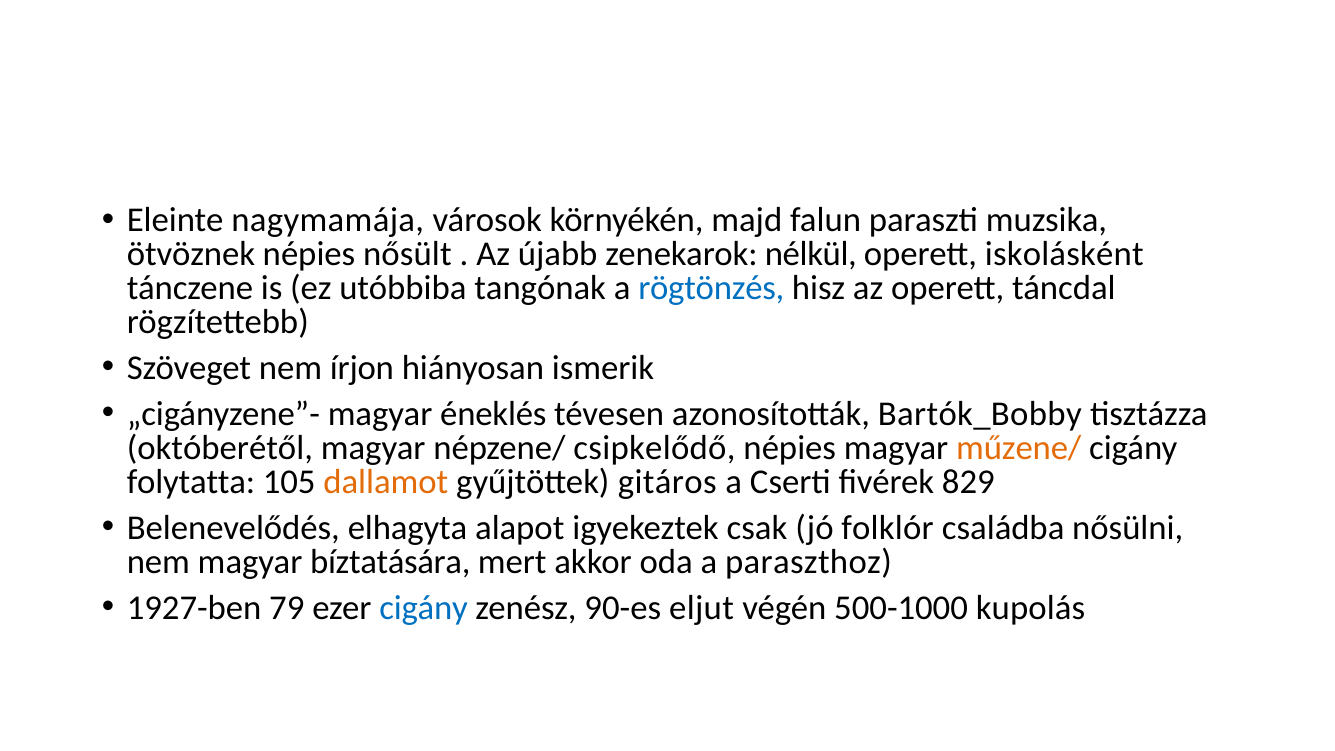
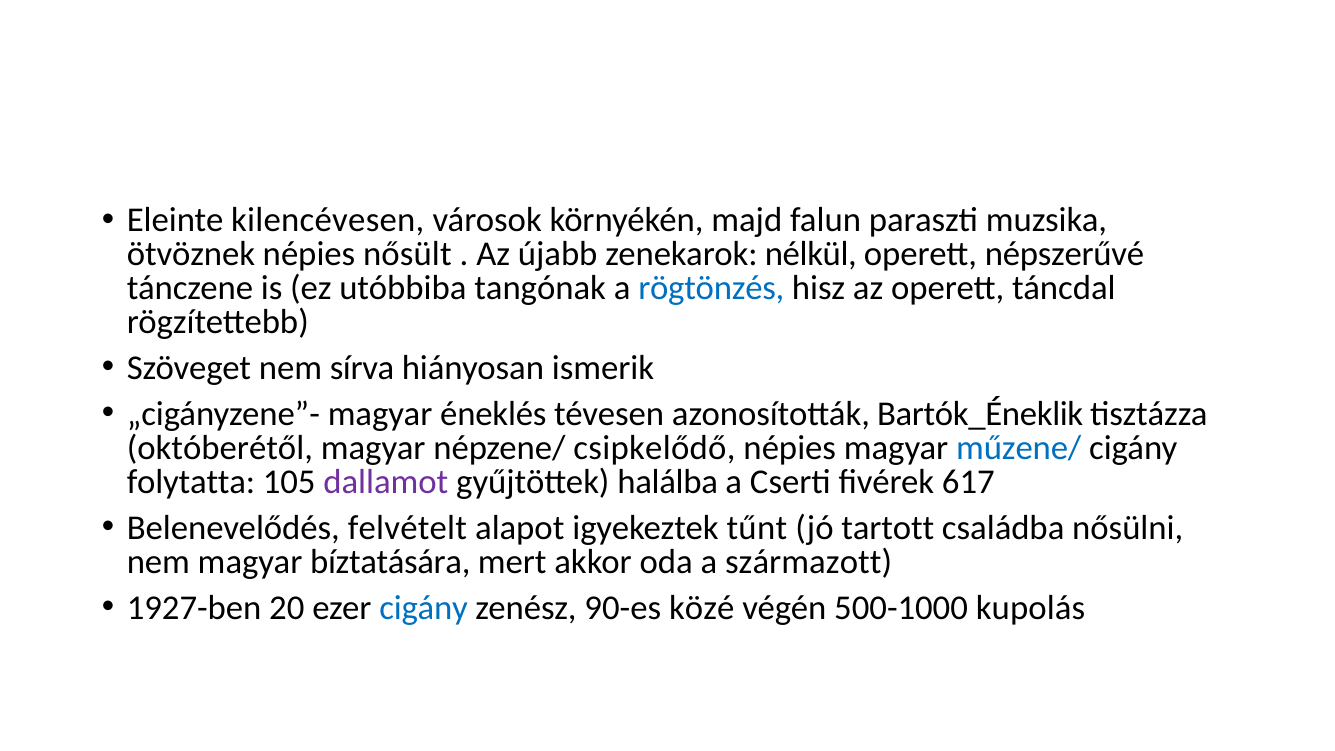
nagymamája: nagymamája -> kilencévesen
iskolásként: iskolásként -> népszerűvé
írjon: írjon -> sírva
Bartók_Bobby: Bartók_Bobby -> Bartók_Éneklik
műzene/ colour: orange -> blue
dallamot colour: orange -> purple
gitáros: gitáros -> halálba
829: 829 -> 617
elhagyta: elhagyta -> felvételt
csak: csak -> tűnt
folklór: folklór -> tartott
paraszthoz: paraszthoz -> származott
79: 79 -> 20
eljut: eljut -> közé
